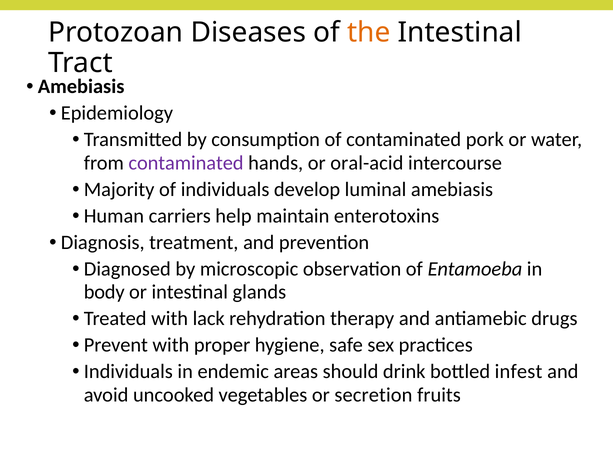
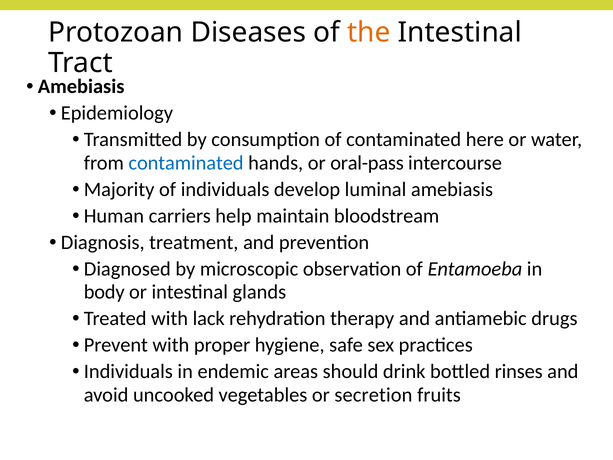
pork: pork -> here
contaminated at (186, 163) colour: purple -> blue
oral-acid: oral-acid -> oral-pass
enterotoxins: enterotoxins -> bloodstream
infest: infest -> rinses
